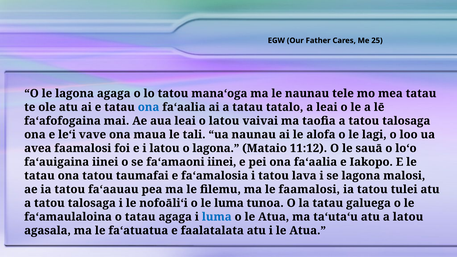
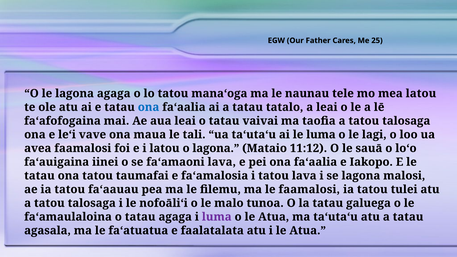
mea tatau: tatau -> latou
latou at (224, 121): latou -> tatau
ua naunau: naunau -> taʻutaʻu
le alofa: alofa -> luma
faʻamaoni iinei: iinei -> lava
le luma: luma -> malo
luma at (217, 217) colour: blue -> purple
atu a latou: latou -> tatau
